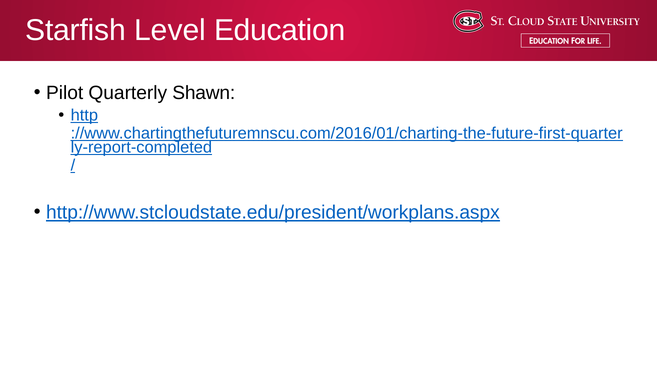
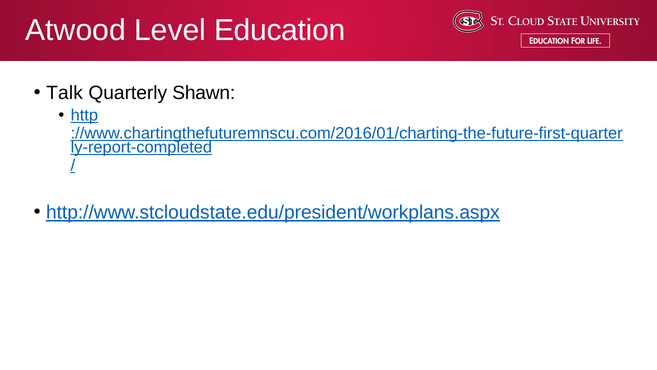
Starfish: Starfish -> Atwood
Pilot: Pilot -> Talk
